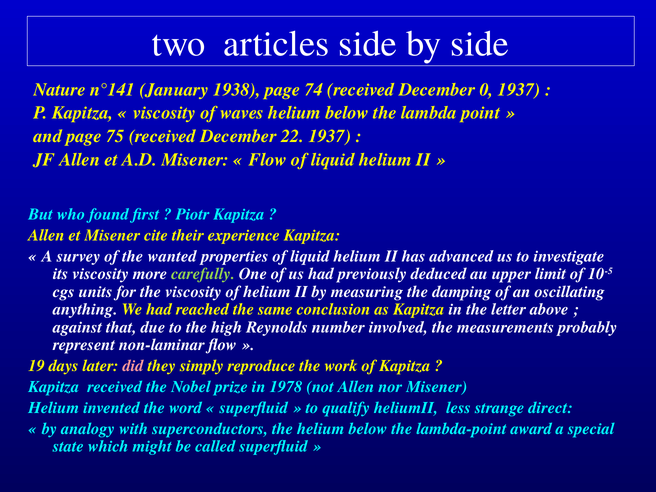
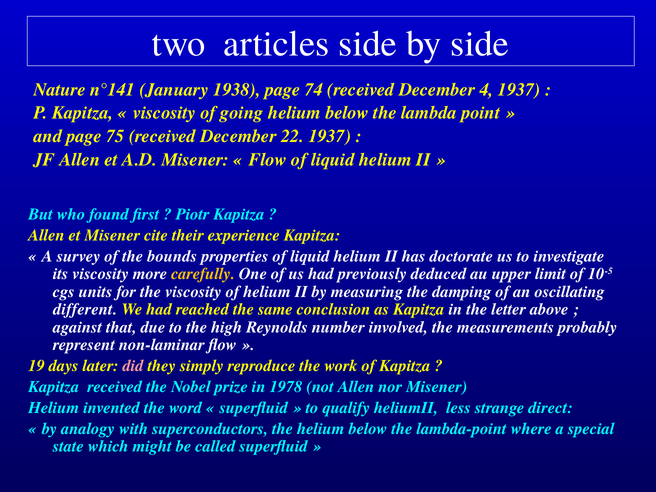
0: 0 -> 4
waves: waves -> going
wanted: wanted -> bounds
advanced: advanced -> doctorate
carefully colour: light green -> yellow
anything: anything -> different
award: award -> where
